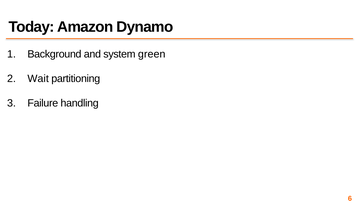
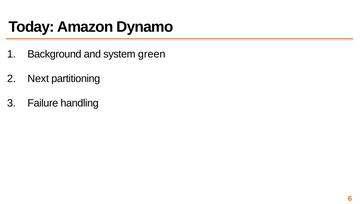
Wait: Wait -> Next
